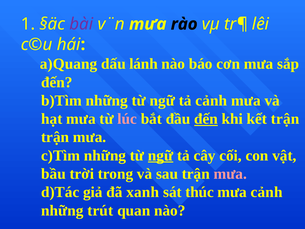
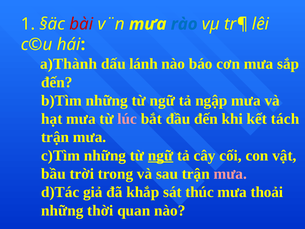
bài colour: purple -> red
rào colour: black -> blue
a)Quang: a)Quang -> a)Thành
tả cảnh: cảnh -> ngập
đến at (206, 119) underline: present -> none
kết trận: trận -> tách
xanh: xanh -> khắp
mưa cảnh: cảnh -> thoải
trút: trút -> thời
